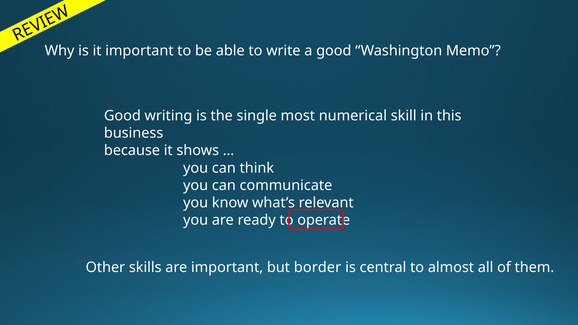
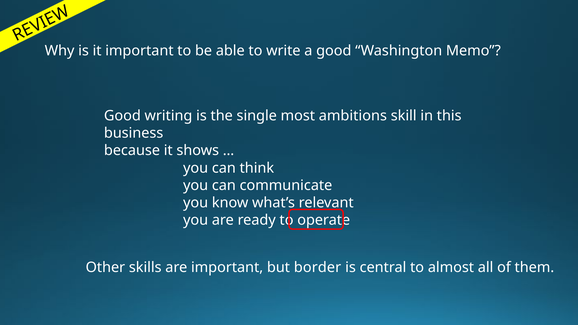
numerical: numerical -> ambitions
